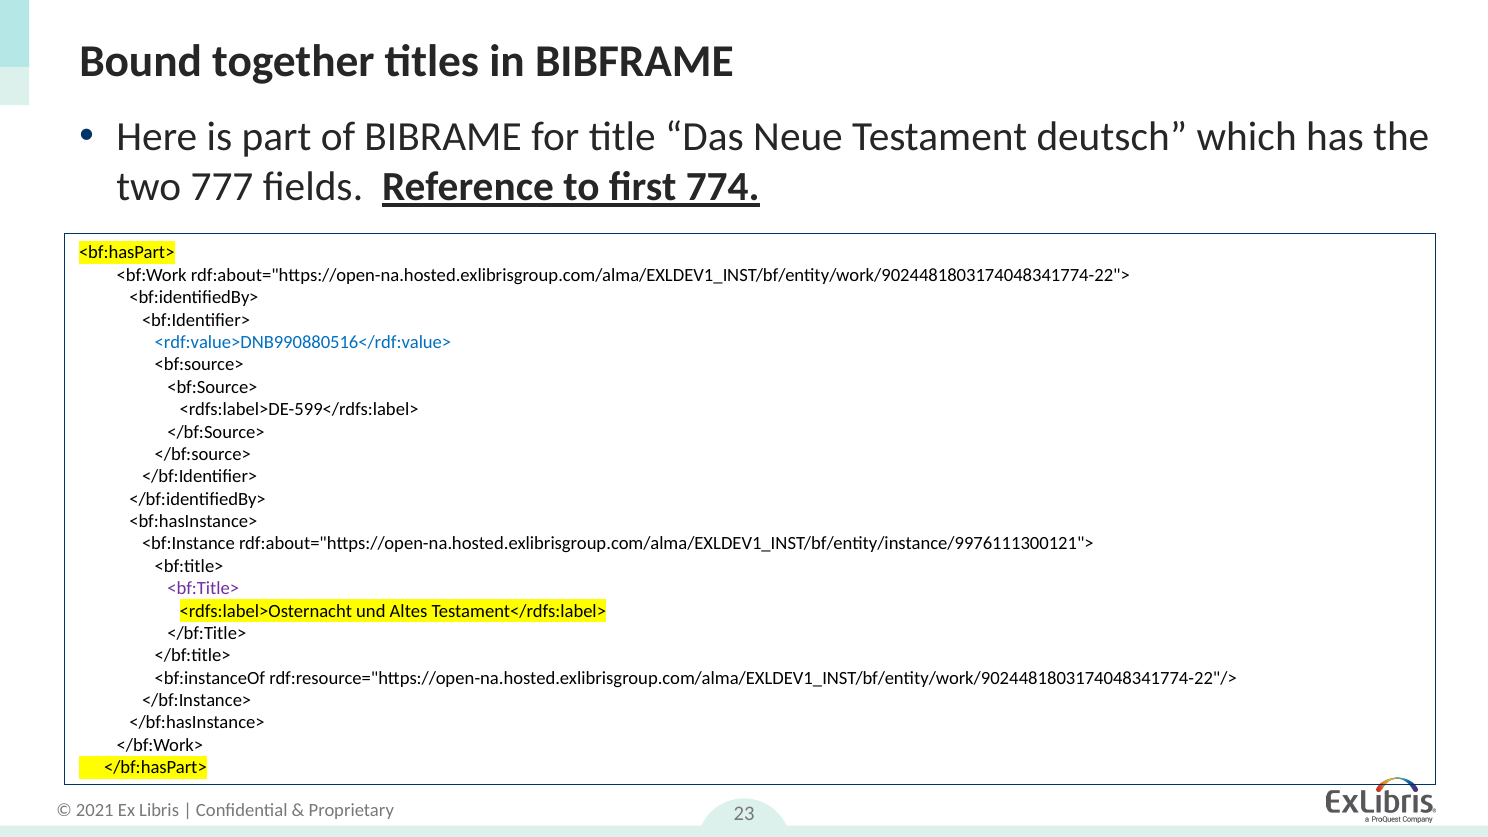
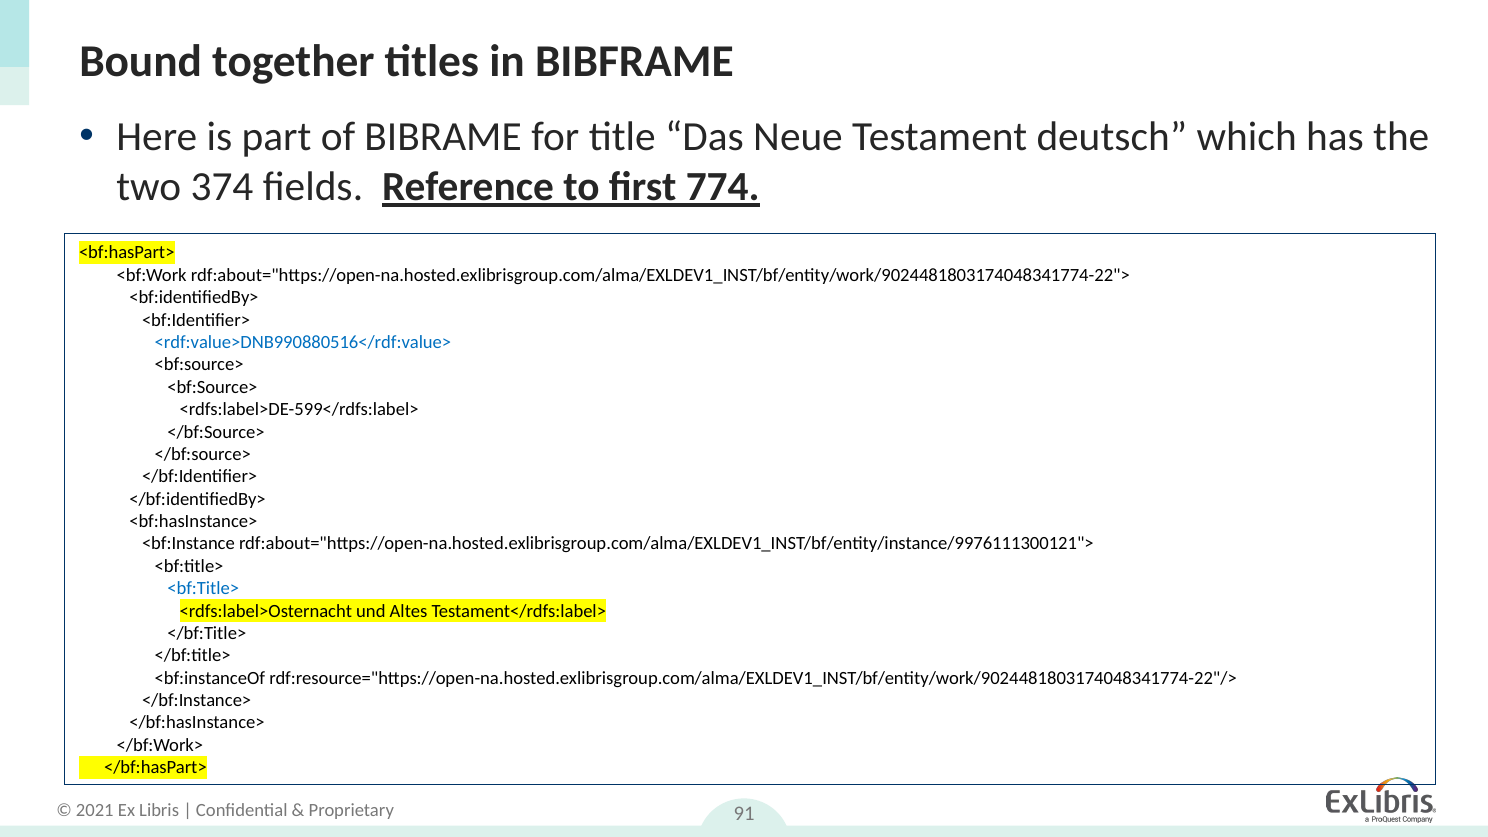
777: 777 -> 374
<bf:Title> at (203, 589) colour: purple -> blue
23: 23 -> 91
